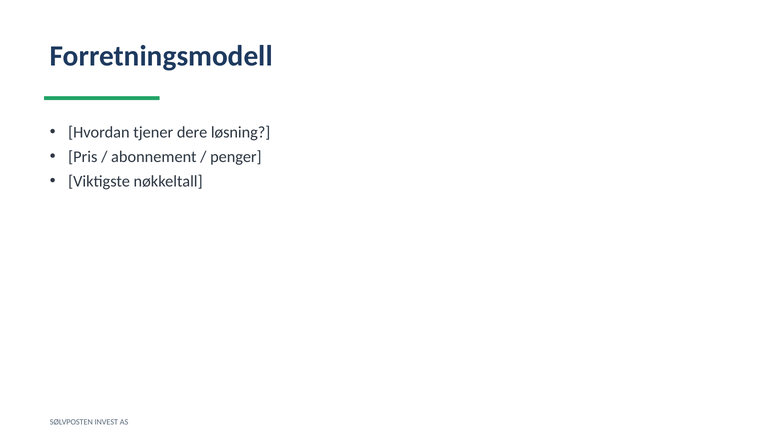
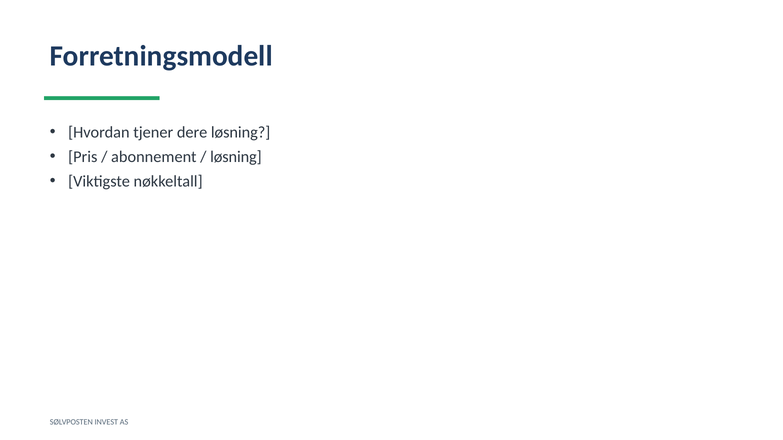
penger at (236, 157): penger -> løsning
